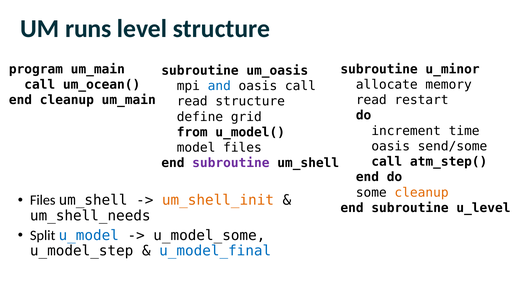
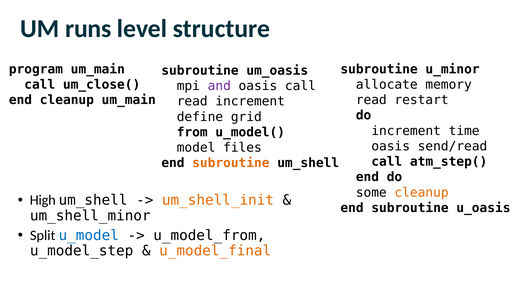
um_ocean(: um_ocean( -> um_close(
and colour: blue -> purple
read structure: structure -> increment
send/some: send/some -> send/read
subroutine at (231, 163) colour: purple -> orange
Files at (43, 200): Files -> High
u_level: u_level -> u_oasis
um_shell_needs: um_shell_needs -> um_shell_minor
u_model_some: u_model_some -> u_model_from
u_model_final colour: blue -> orange
